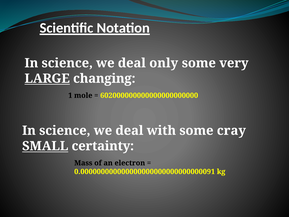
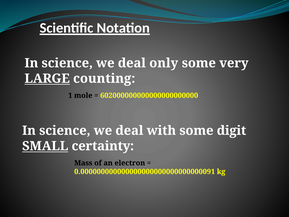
changing: changing -> counting
cray: cray -> digit
